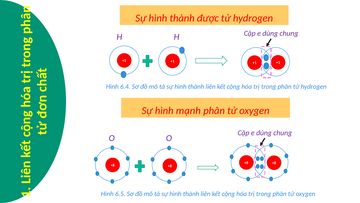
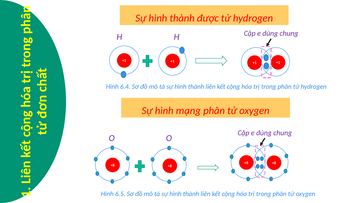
mạnh: mạnh -> mạng
